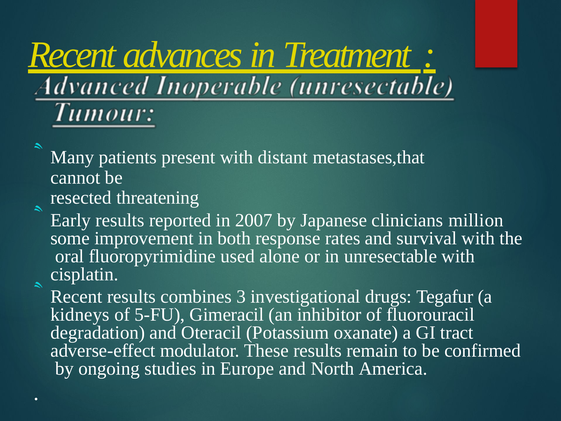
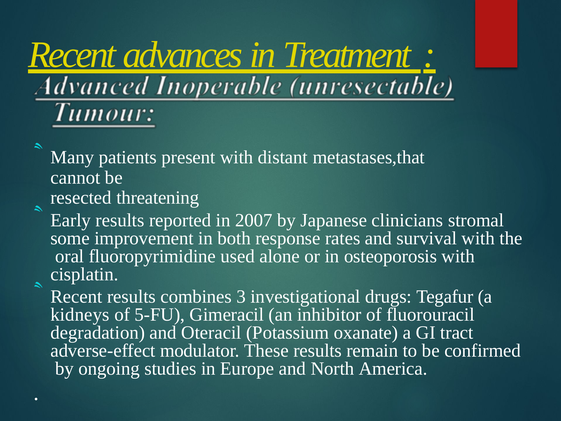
million: million -> stromal
unresectable: unresectable -> osteoporosis
